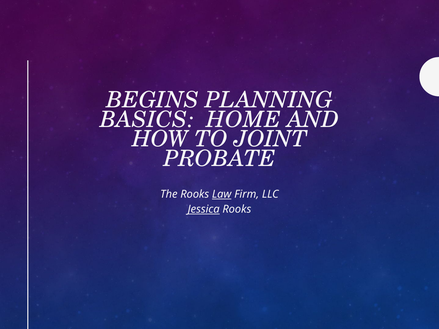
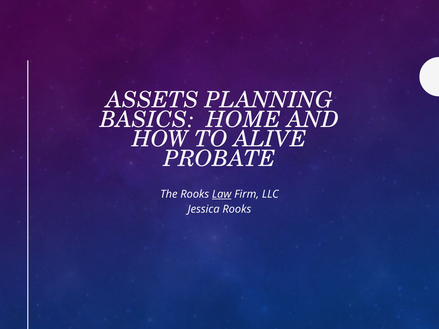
BEGINS: BEGINS -> ASSETS
JOINT: JOINT -> ALIVE
Jessica underline: present -> none
